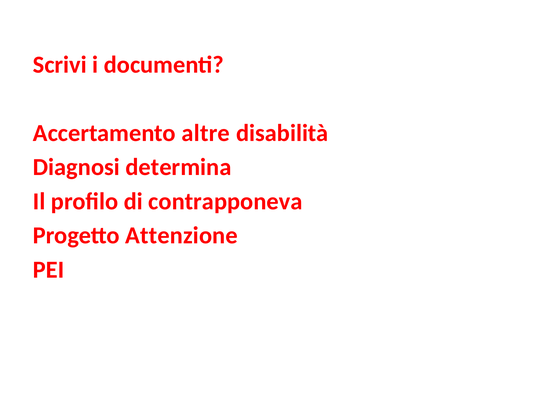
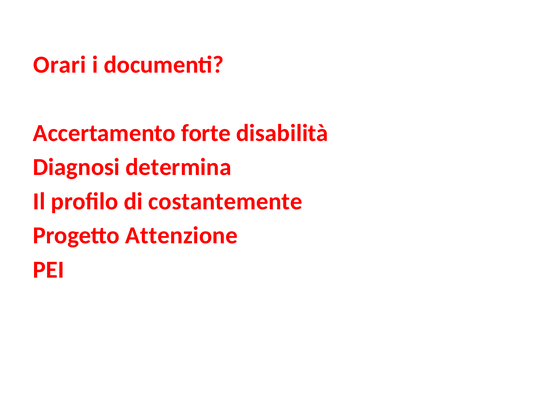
Scrivi: Scrivi -> Orari
altre: altre -> forte
contrapponeva: contrapponeva -> costantemente
